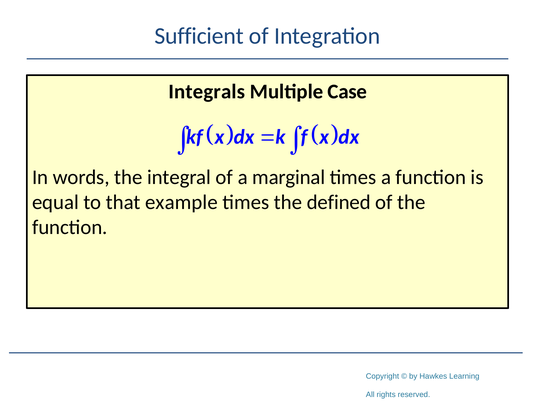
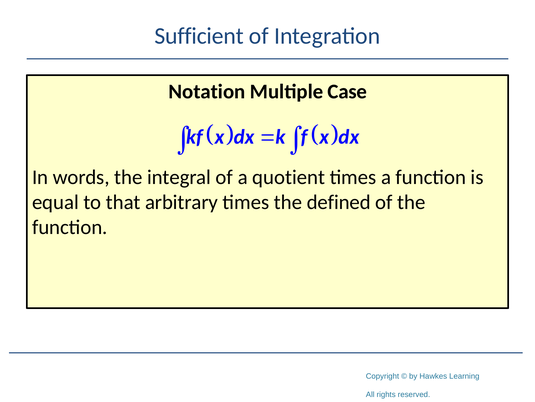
Integrals: Integrals -> Notation
marginal: marginal -> quotient
example: example -> arbitrary
